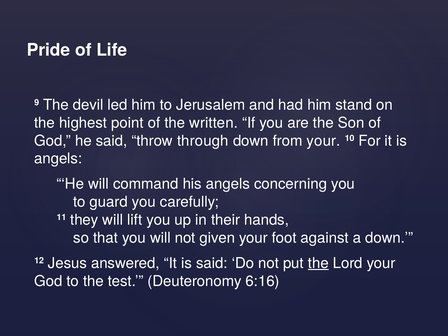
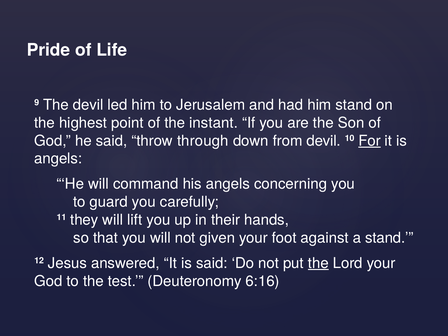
written: written -> instant
from your: your -> devil
For underline: none -> present
a down: down -> stand
